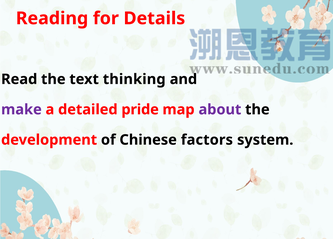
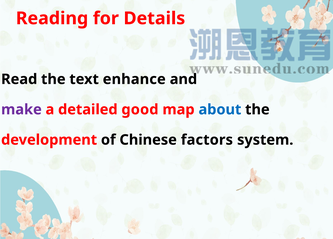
thinking: thinking -> enhance
pride: pride -> good
about colour: purple -> blue
